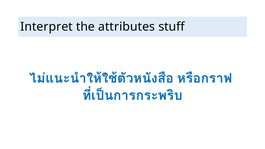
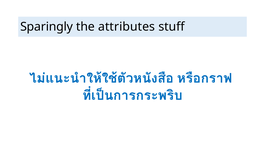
Interpret: Interpret -> Sparingly
